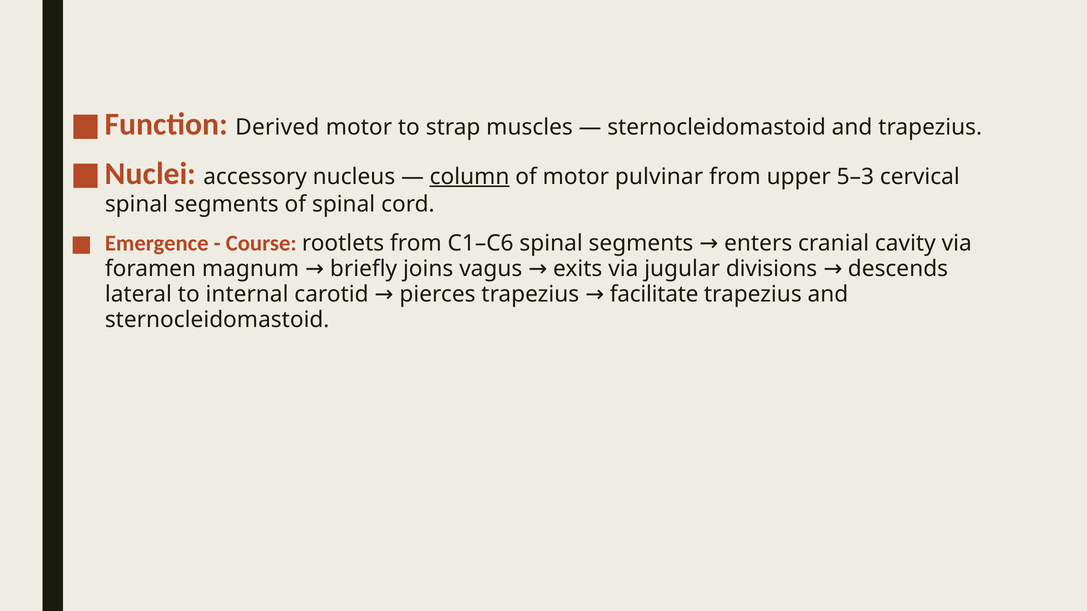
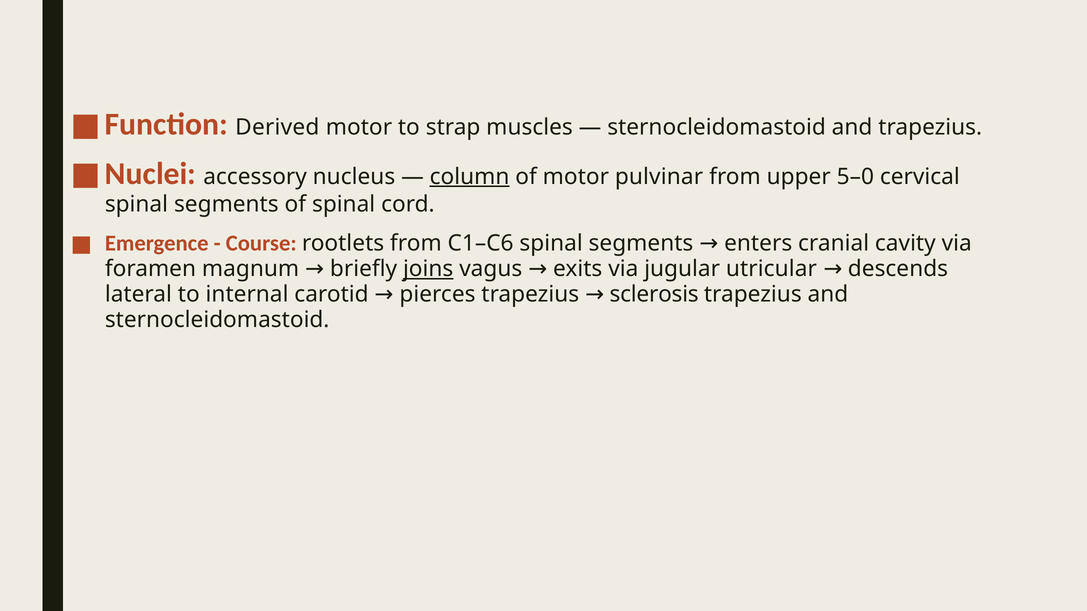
5–3: 5–3 -> 5–0
joins underline: none -> present
divisions: divisions -> utricular
facilitate: facilitate -> sclerosis
